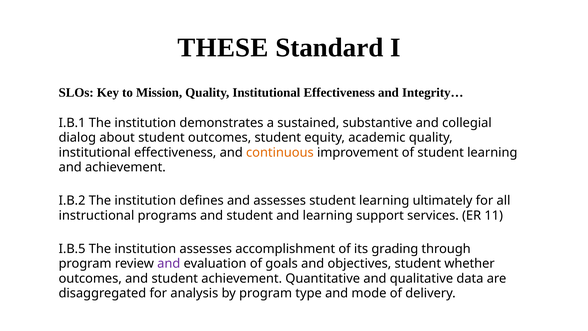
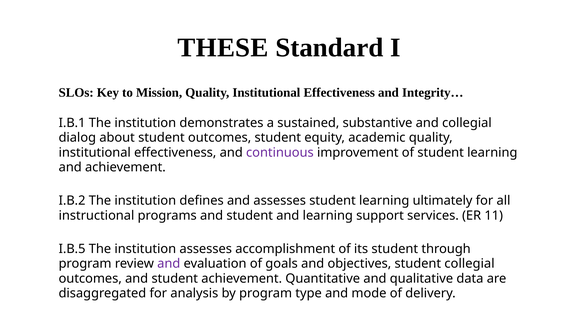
continuous colour: orange -> purple
its grading: grading -> student
student whether: whether -> collegial
